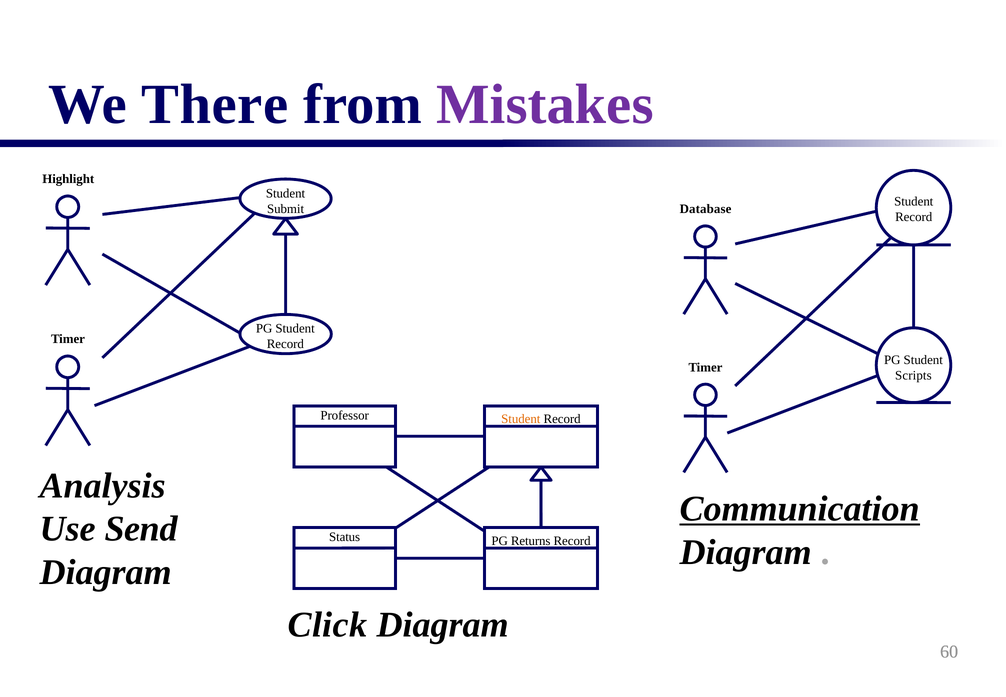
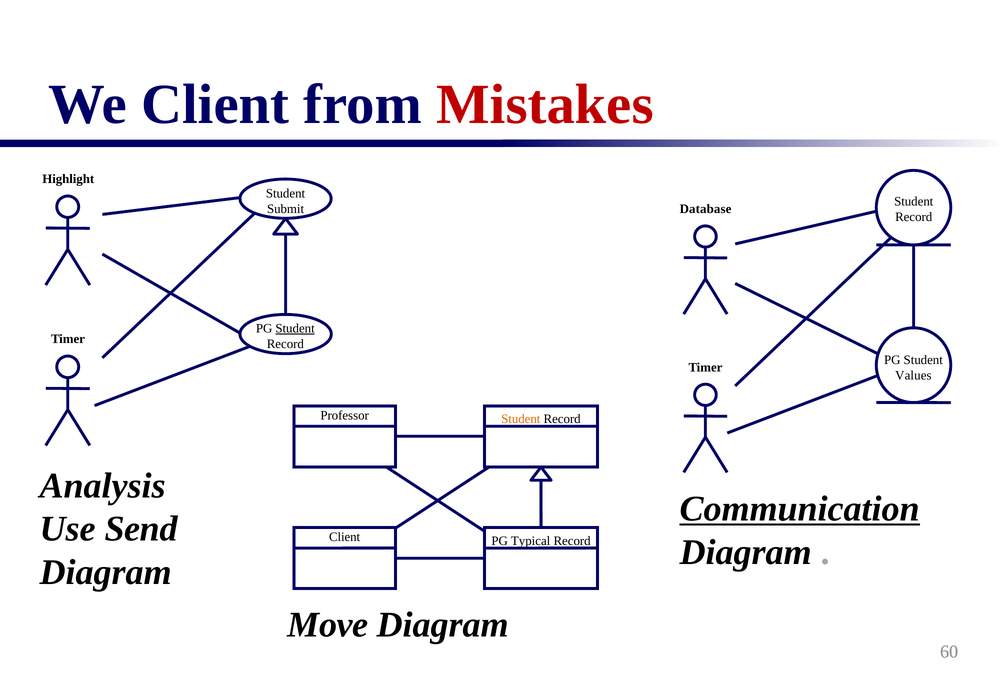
We There: There -> Client
Mistakes colour: purple -> red
Student at (295, 328) underline: none -> present
Scripts: Scripts -> Values
Status at (345, 537): Status -> Client
Returns: Returns -> Typical
Click: Click -> Move
